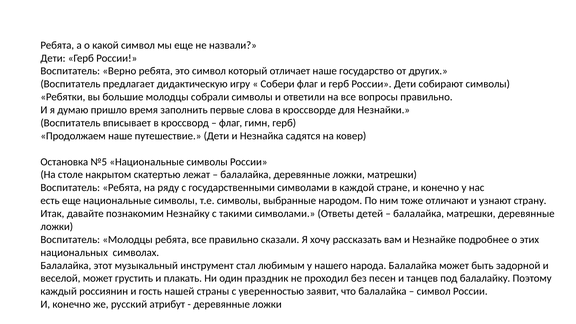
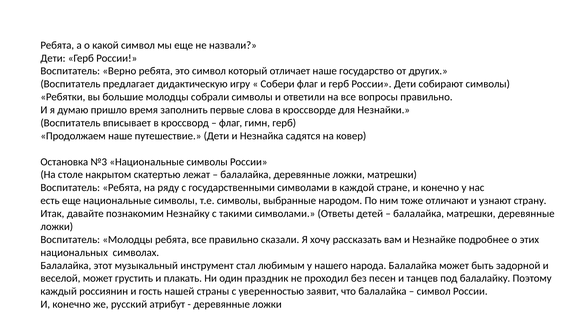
№5: №5 -> №3
